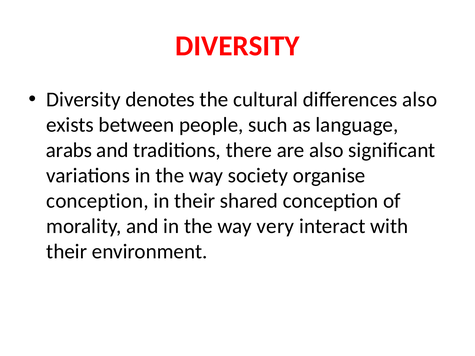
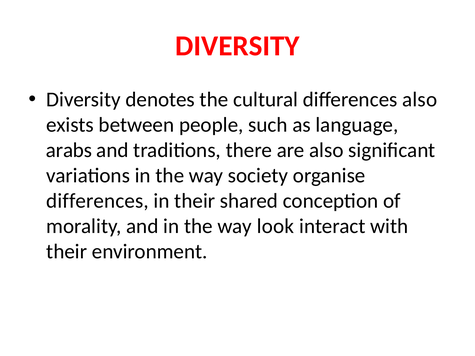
conception at (97, 201): conception -> differences
very: very -> look
